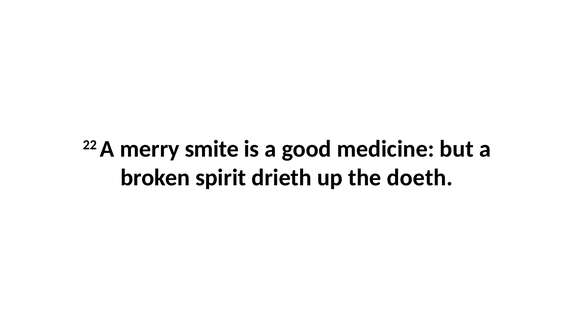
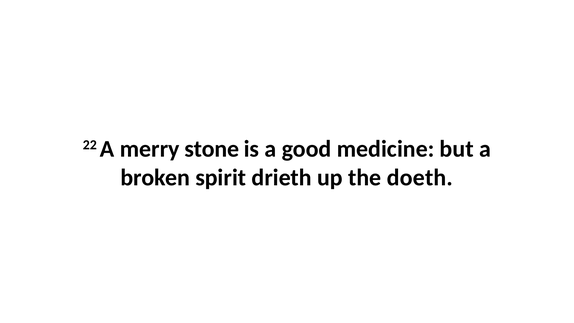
smite: smite -> stone
